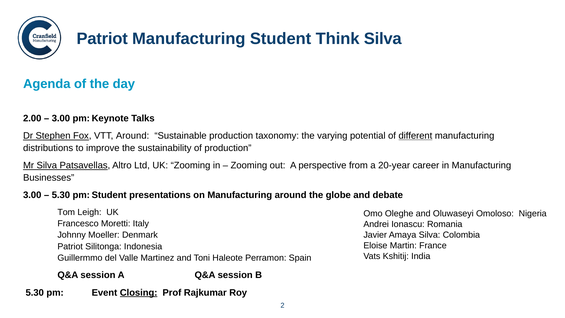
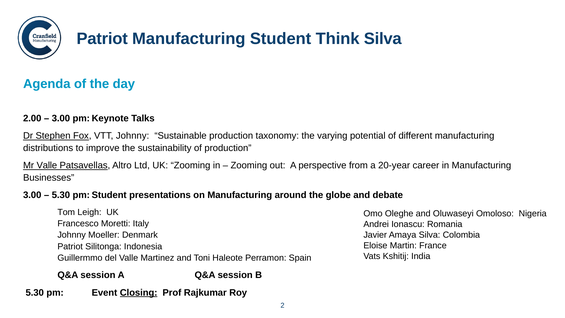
VTT Around: Around -> Johnny
different underline: present -> none
Mr Silva: Silva -> Valle
